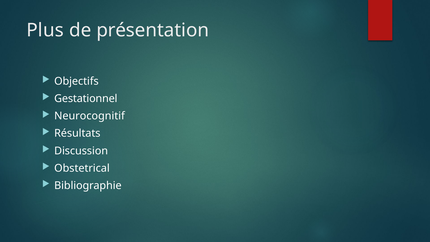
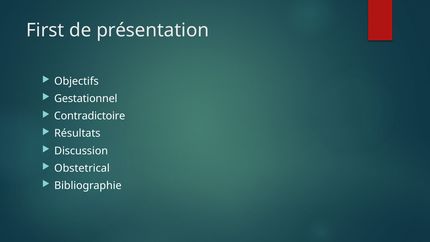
Plus: Plus -> First
Neurocognitif: Neurocognitif -> Contradictoire
